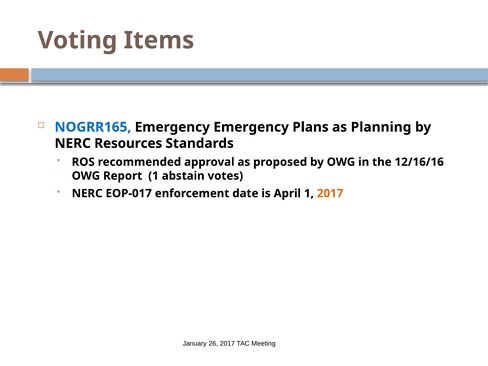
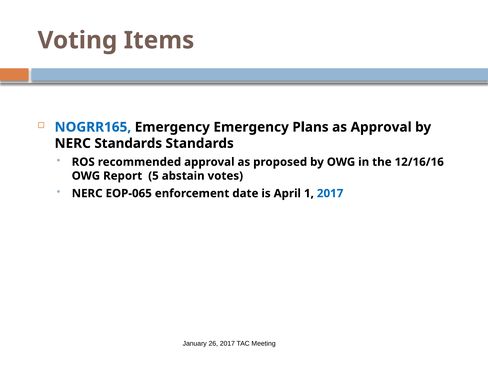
as Planning: Planning -> Approval
NERC Resources: Resources -> Standards
Report 1: 1 -> 5
EOP-017: EOP-017 -> EOP-065
2017 at (330, 193) colour: orange -> blue
